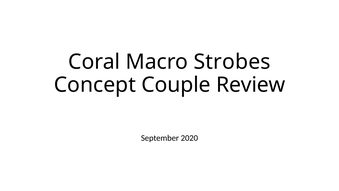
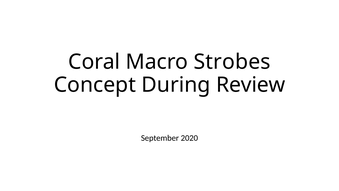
Couple: Couple -> During
